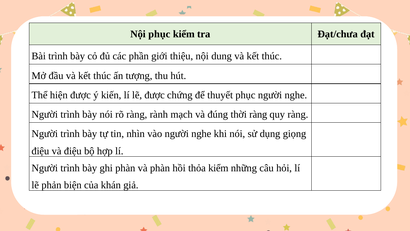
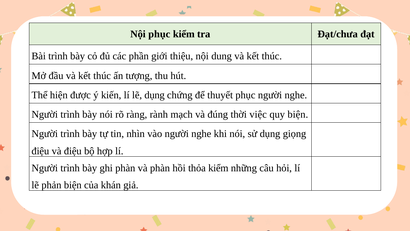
lẽ được: được -> dụng
thời ràng: ràng -> việc
quy ràng: ràng -> biện
